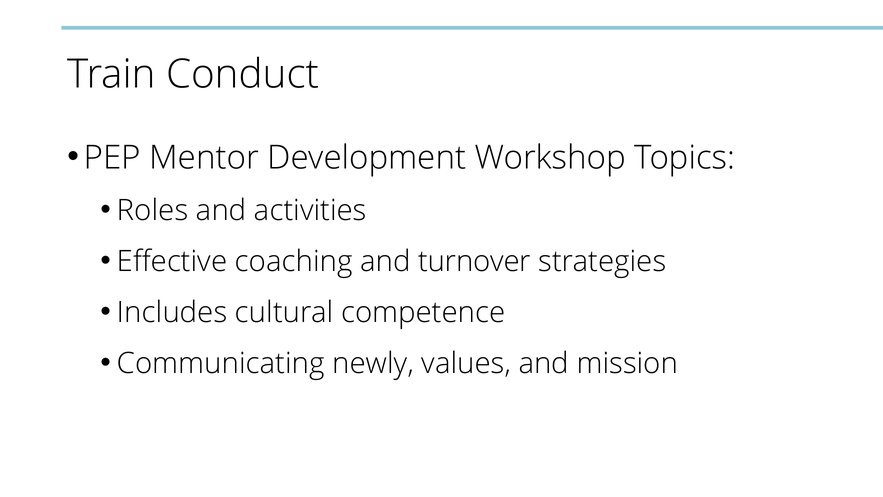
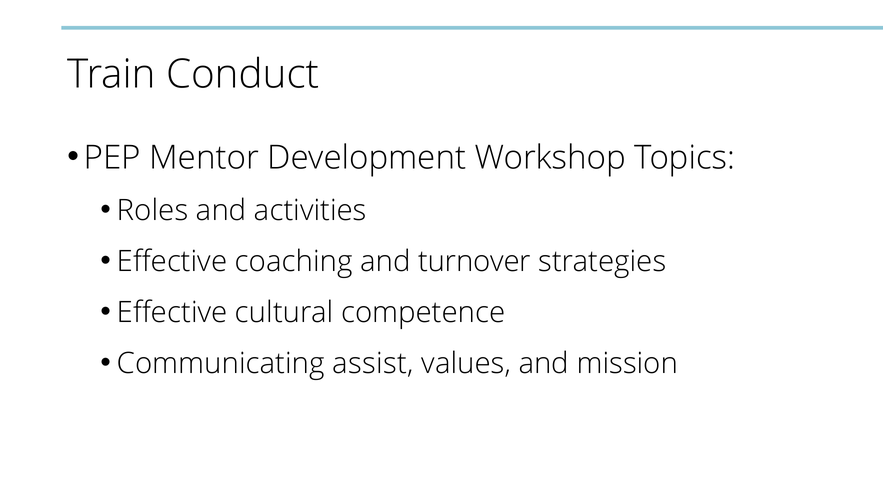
Includes at (172, 313): Includes -> Effective
newly: newly -> assist
